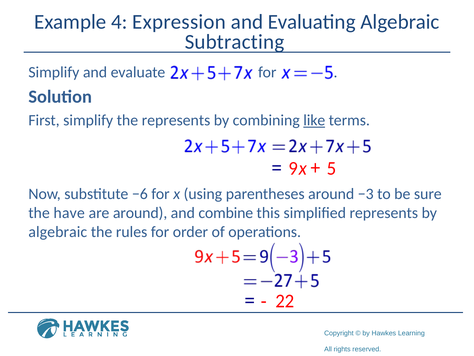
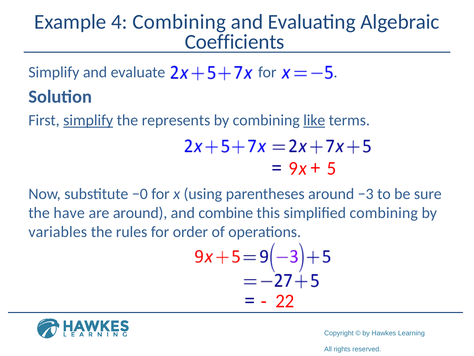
4 Expression: Expression -> Combining
Subtracting: Subtracting -> Coefficients
simplify at (88, 120) underline: none -> present
−6: −6 -> −0
simplified represents: represents -> combining
algebraic at (58, 232): algebraic -> variables
